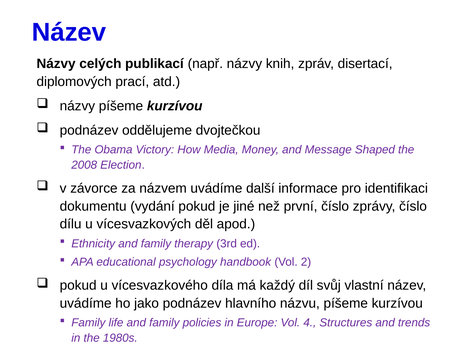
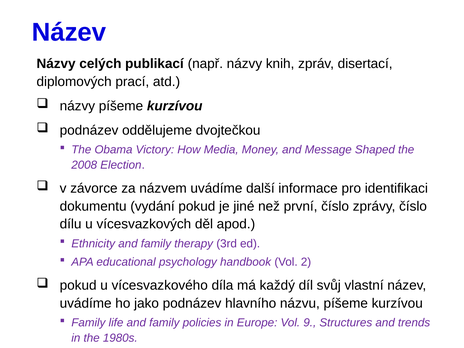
4: 4 -> 9
